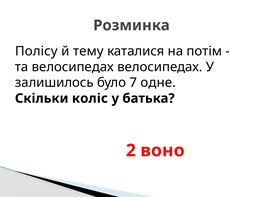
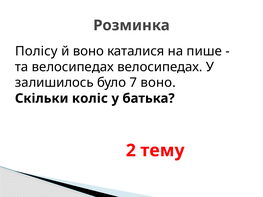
й тему: тему -> воно
потім: потім -> пише
7 одне: одне -> воно
воно: воно -> тему
